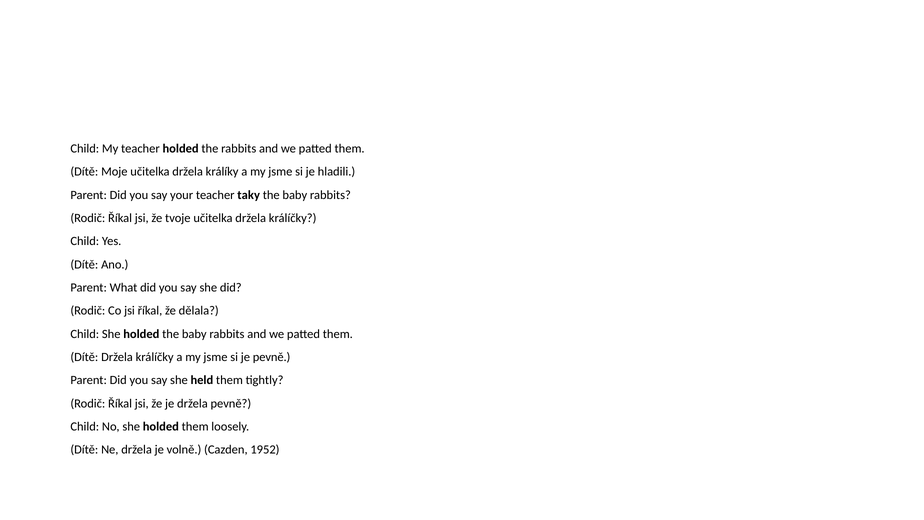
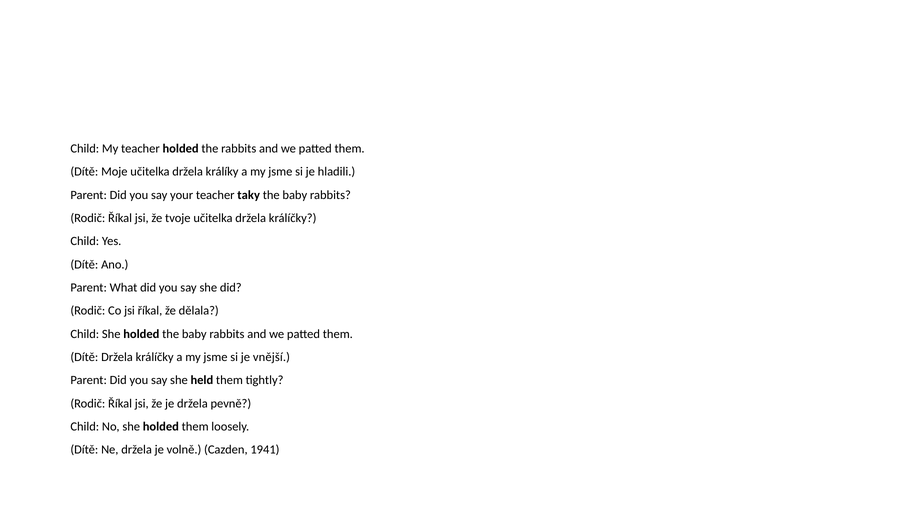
je pevně: pevně -> vnější
1952: 1952 -> 1941
